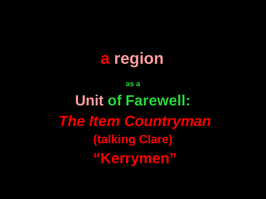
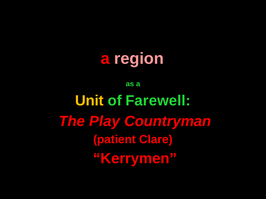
Unit colour: pink -> yellow
Item: Item -> Play
talking: talking -> patient
